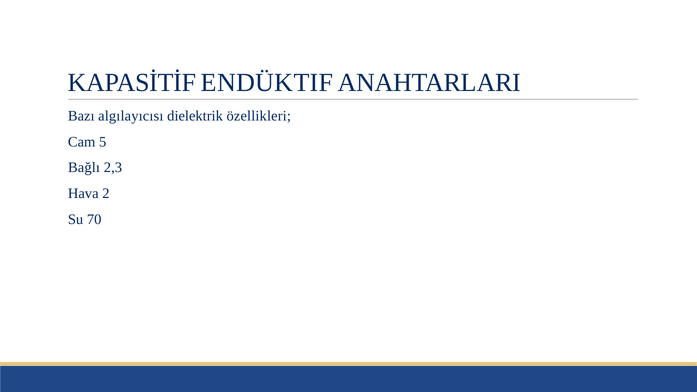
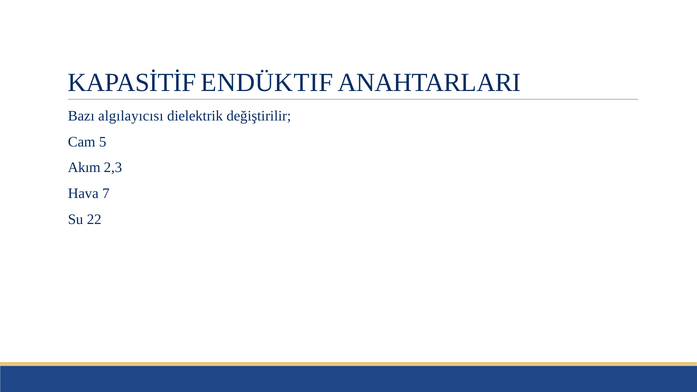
özellikleri: özellikleri -> değiştirilir
Bağlı: Bağlı -> Akım
2: 2 -> 7
70: 70 -> 22
